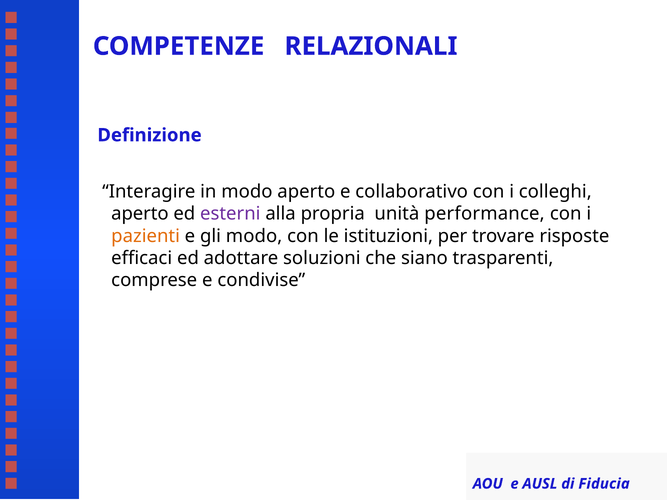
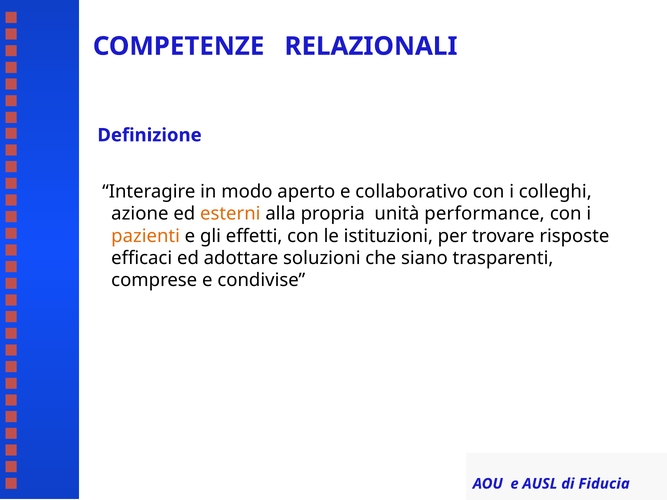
aperto at (140, 214): aperto -> azione
esterni colour: purple -> orange
gli modo: modo -> effetti
